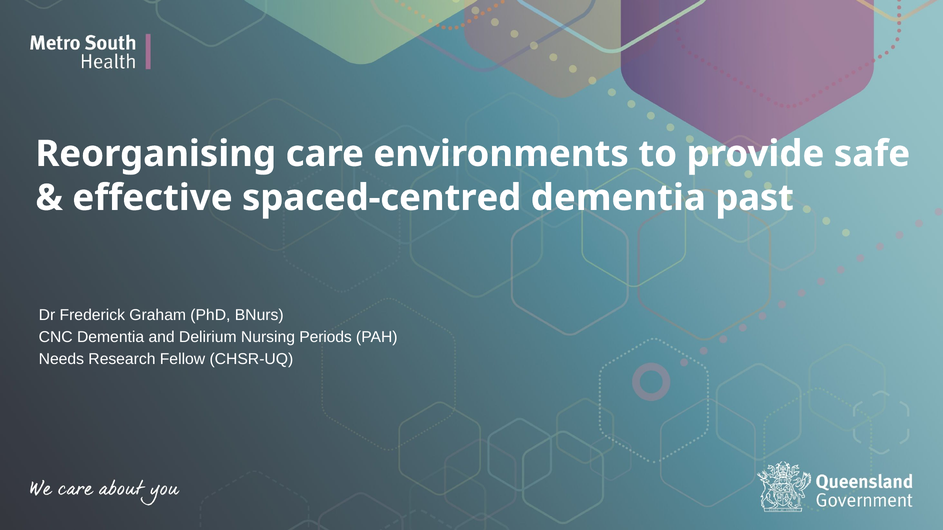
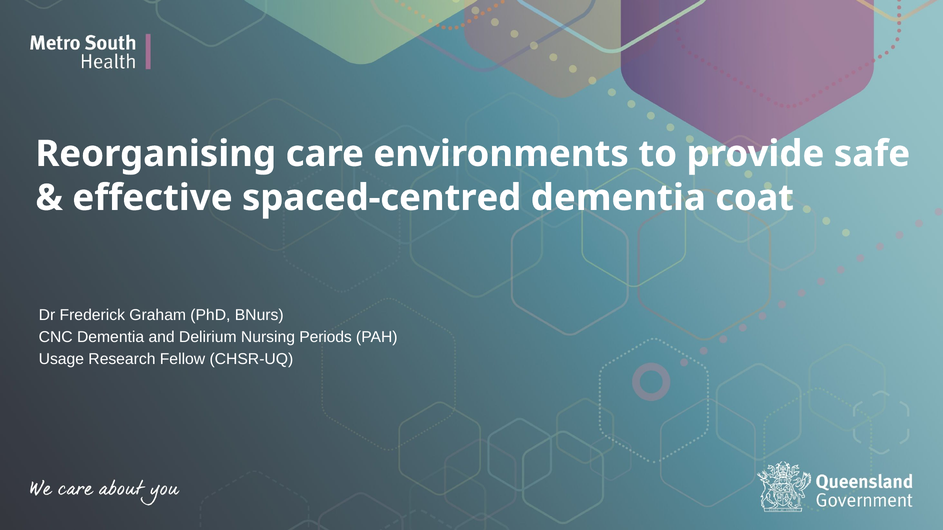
past: past -> coat
Needs: Needs -> Usage
